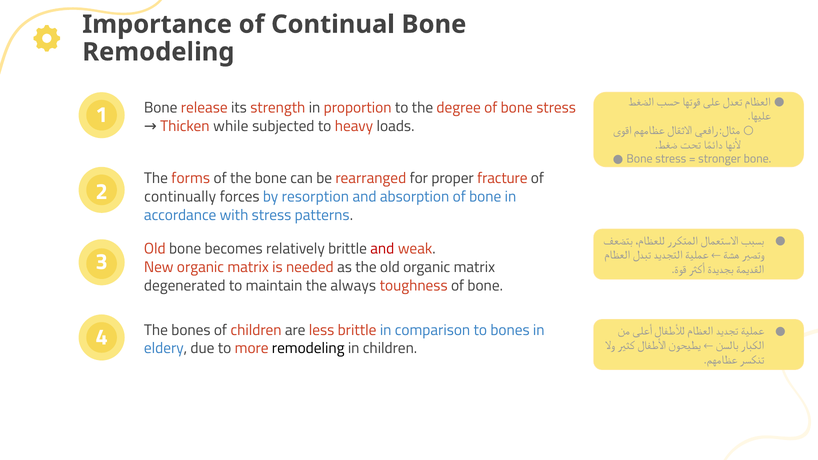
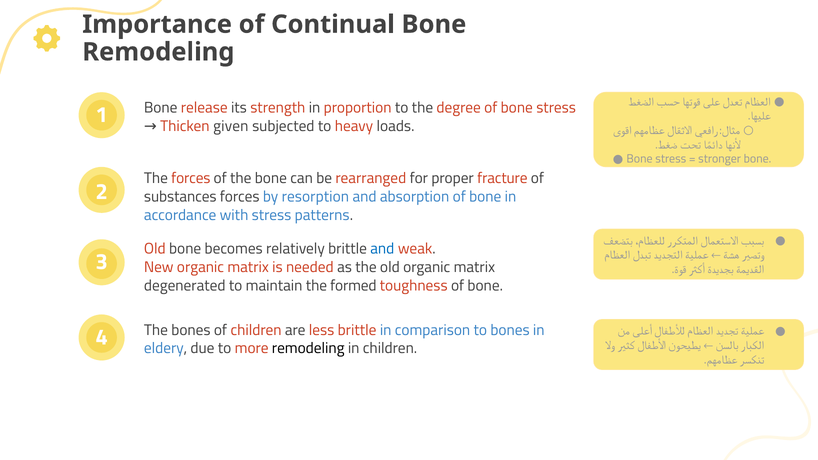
while: while -> given
The forms: forms -> forces
continually: continually -> substances
and at (382, 249) colour: red -> blue
always: always -> formed
